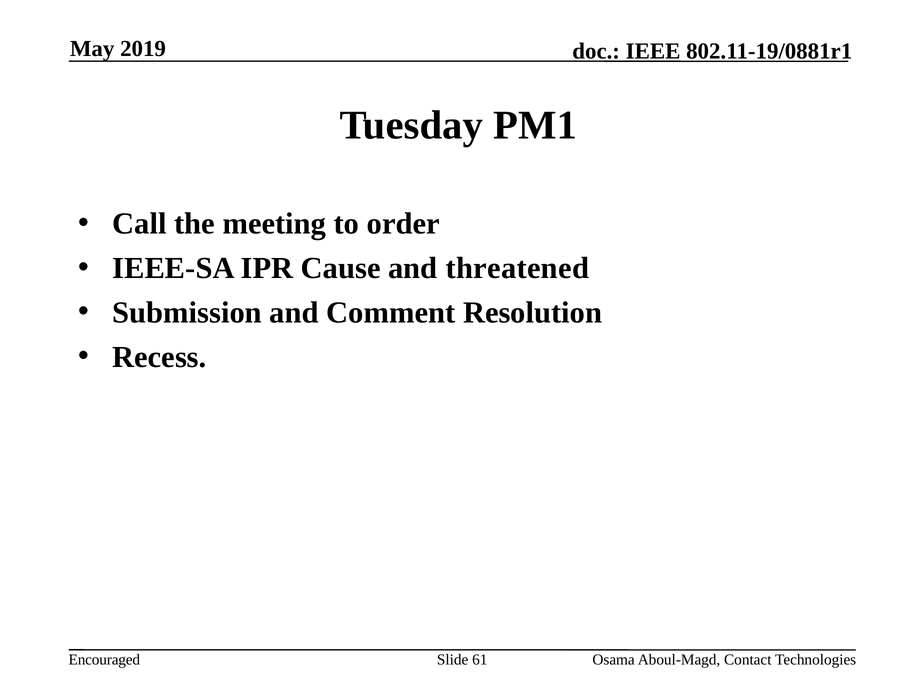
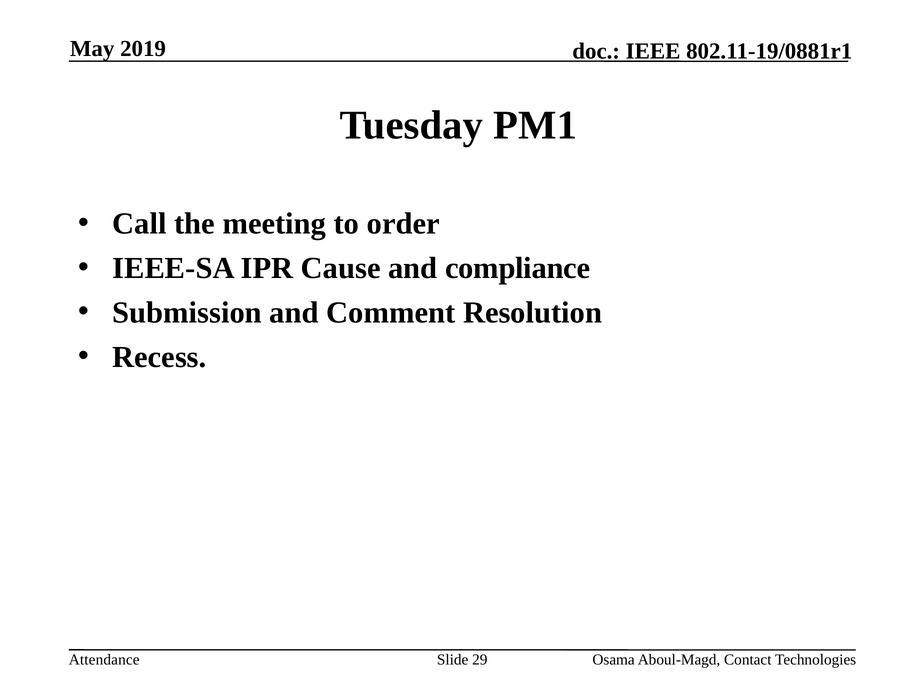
threatened: threatened -> compliance
Encouraged: Encouraged -> Attendance
61: 61 -> 29
